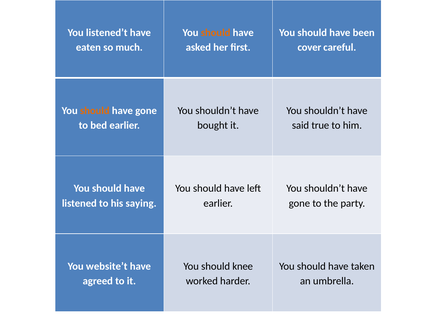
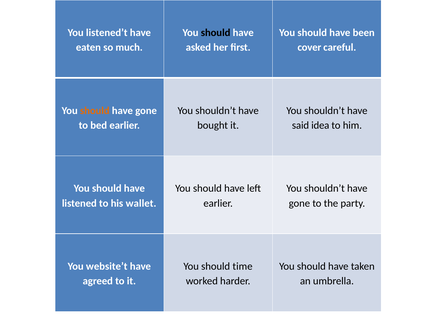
should at (216, 33) colour: orange -> black
true: true -> idea
saying: saying -> wallet
knee: knee -> time
